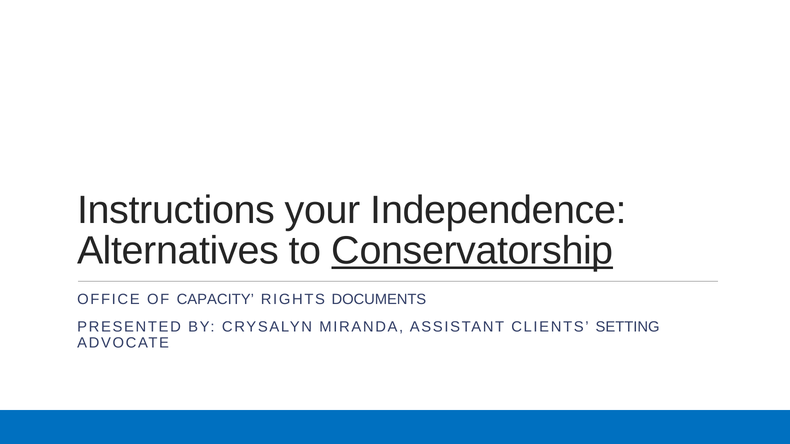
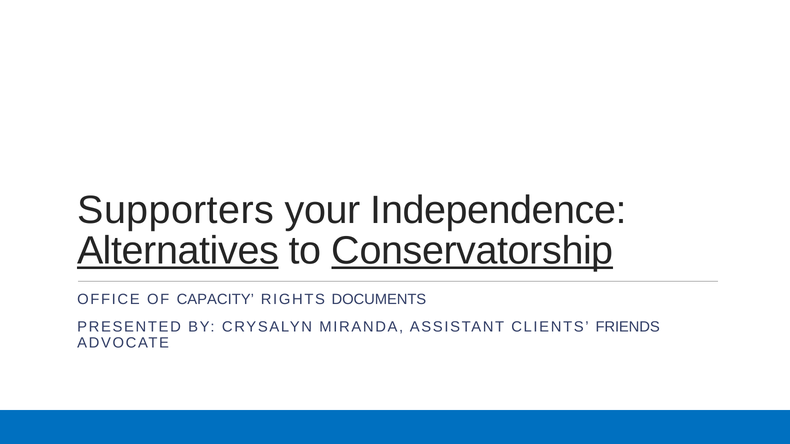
Instructions: Instructions -> Supporters
Alternatives underline: none -> present
SETTING: SETTING -> FRIENDS
